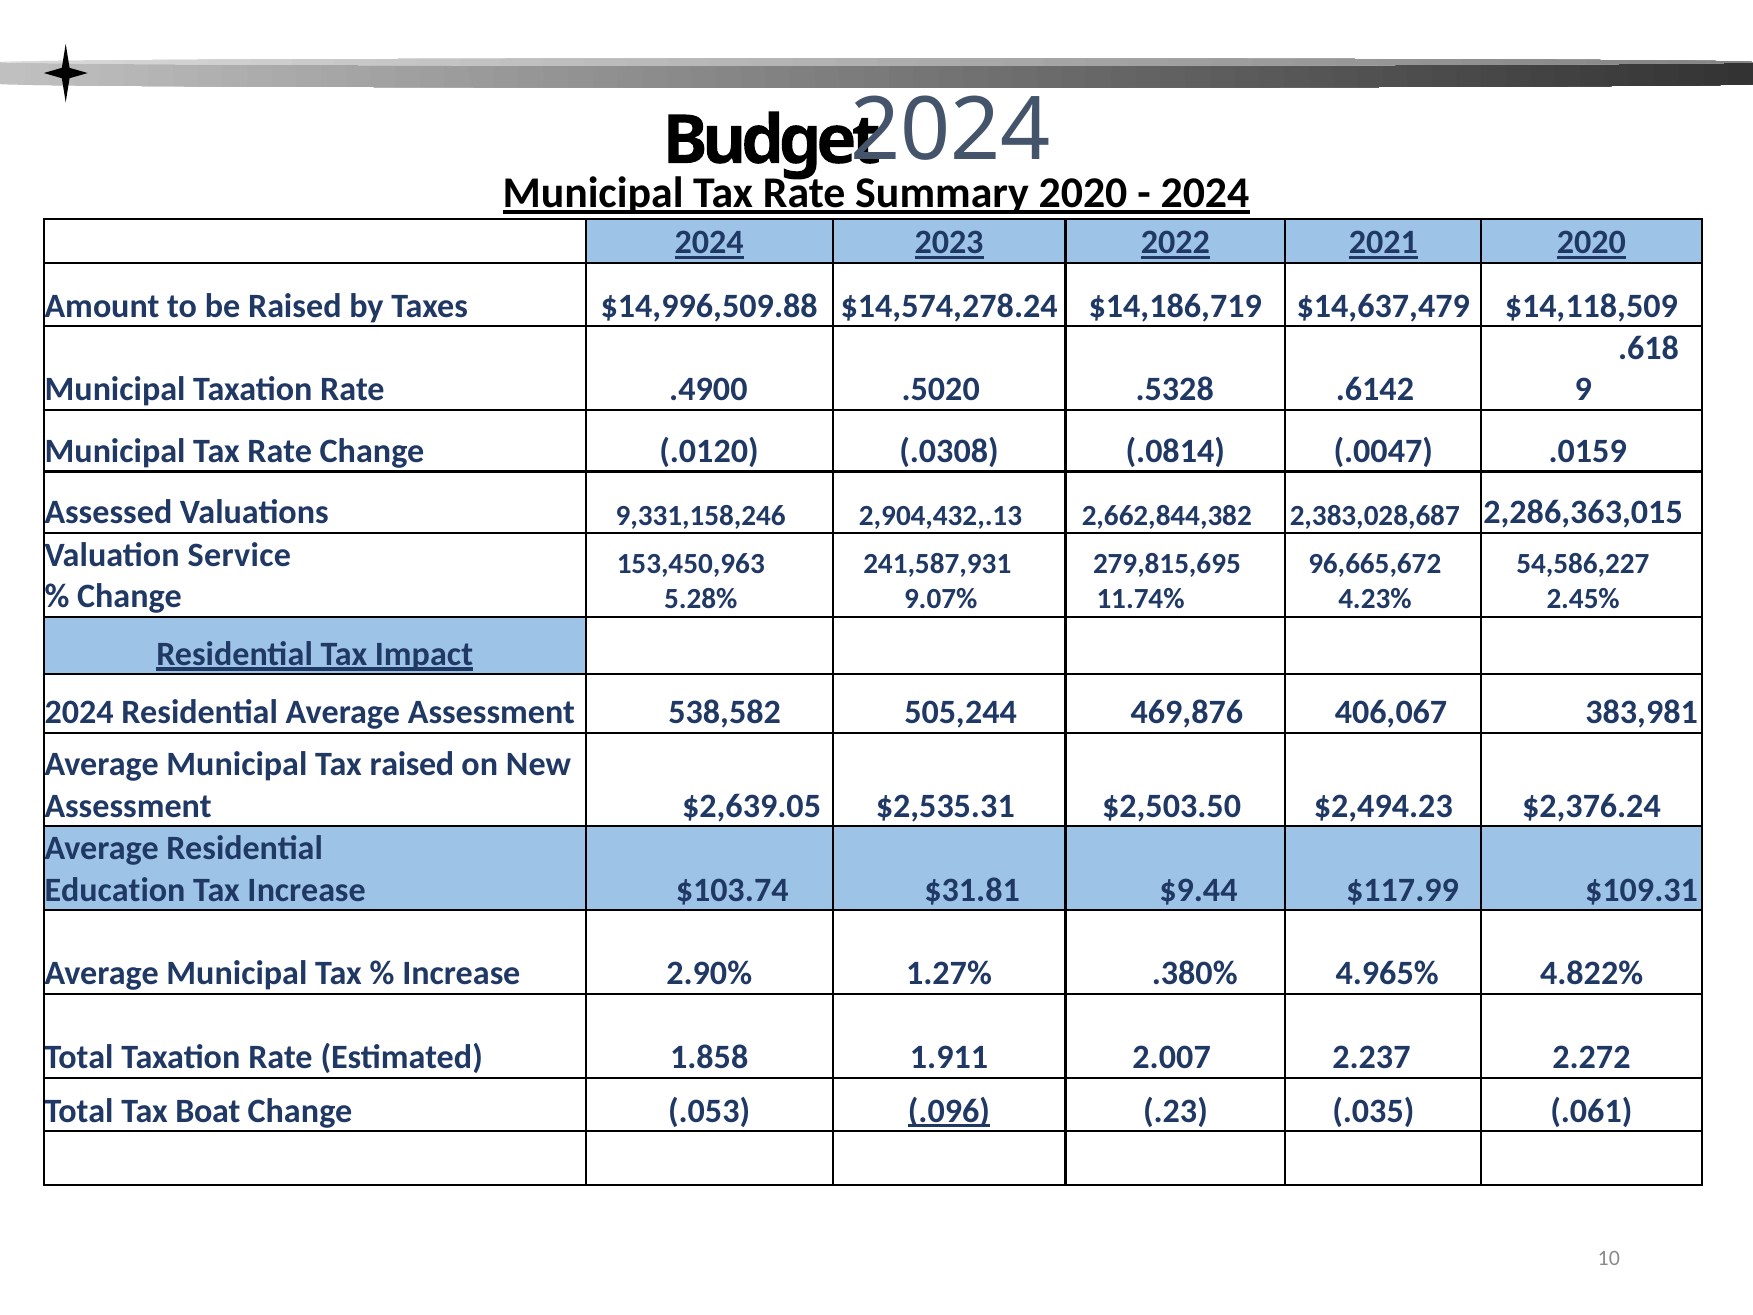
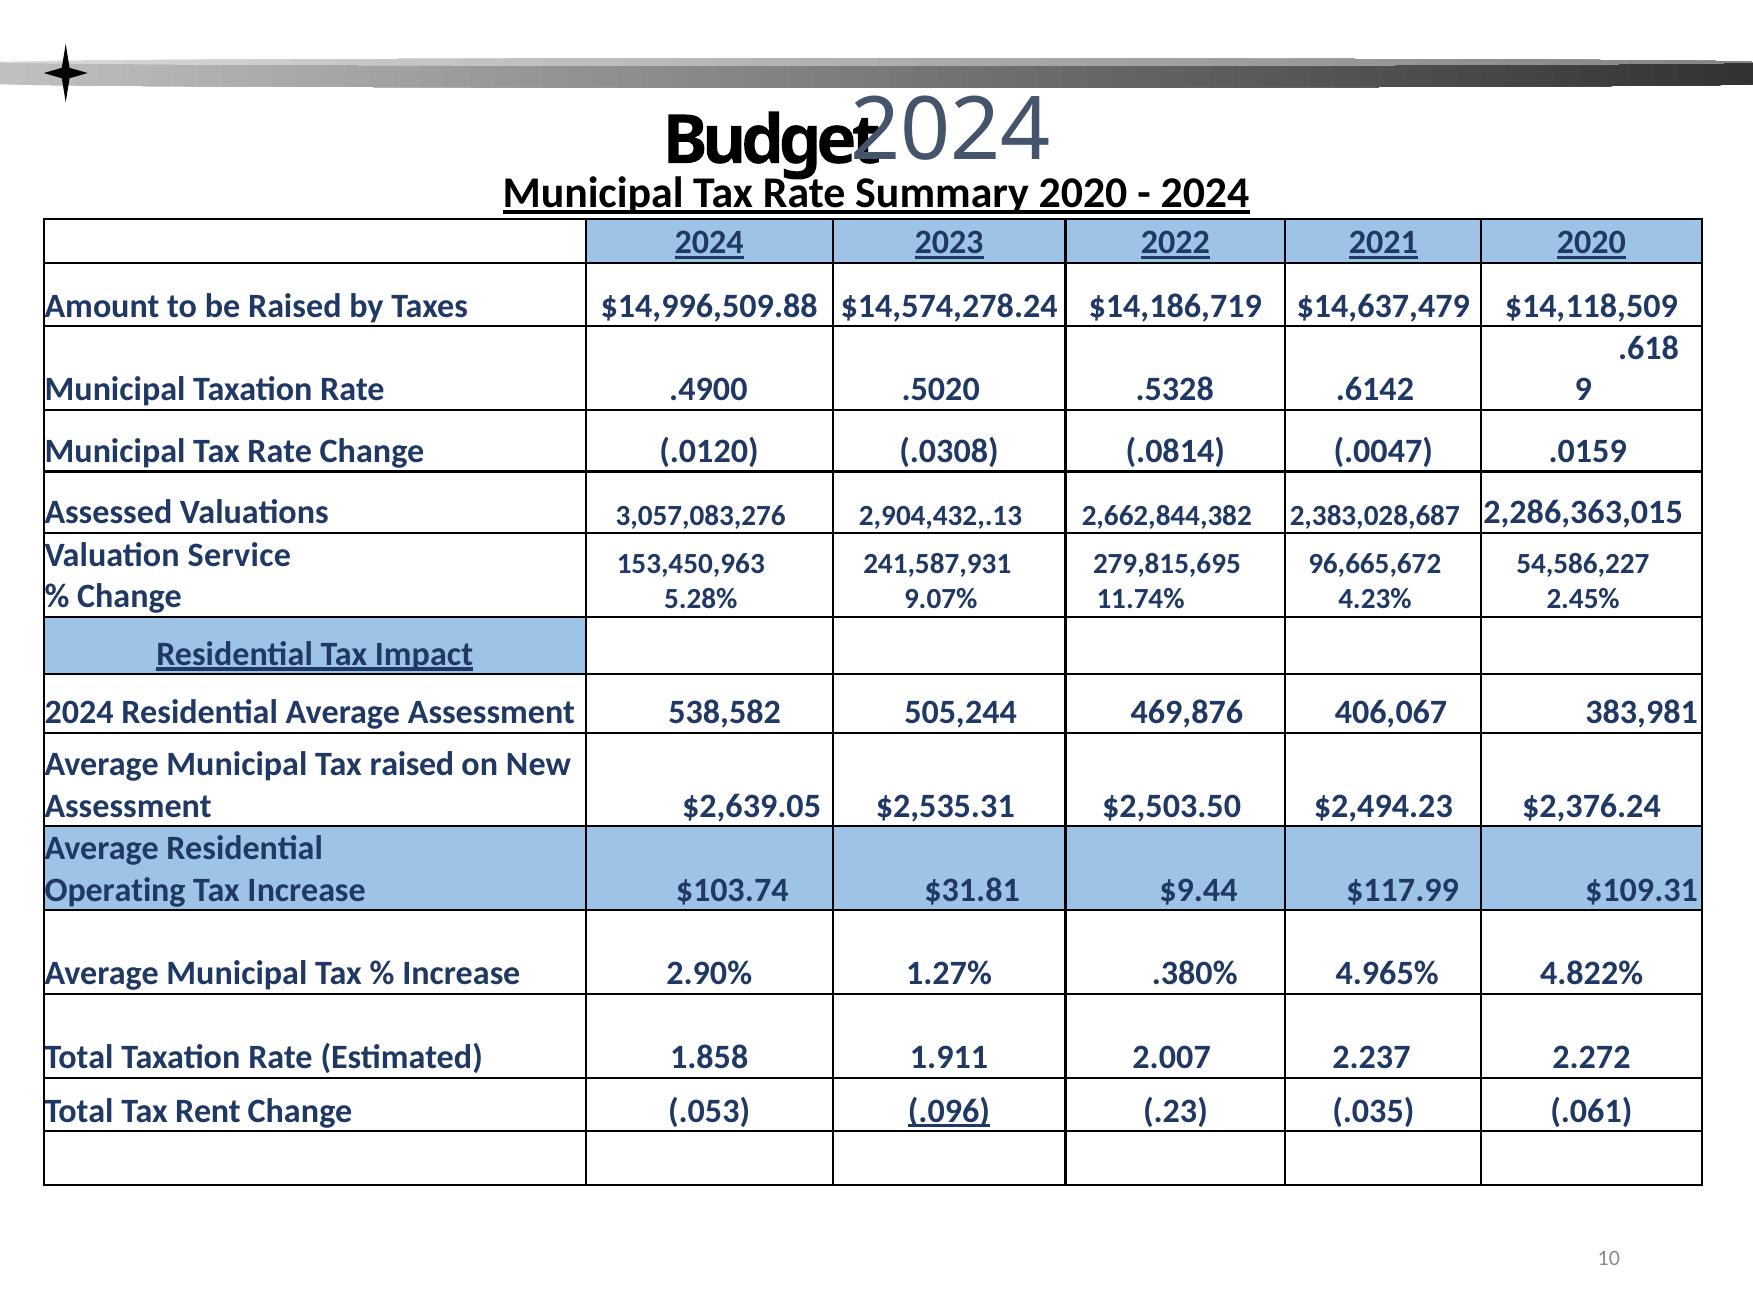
9,331,158,246: 9,331,158,246 -> 3,057,083,276
Education: Education -> Operating
Boat: Boat -> Rent
